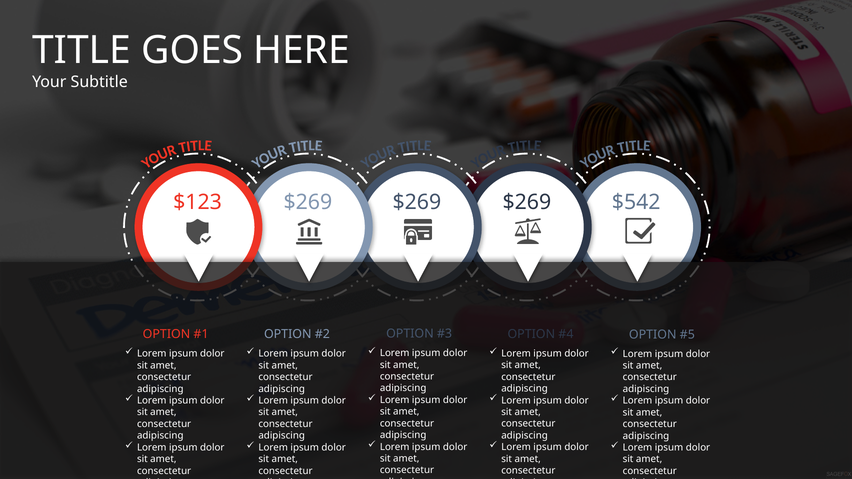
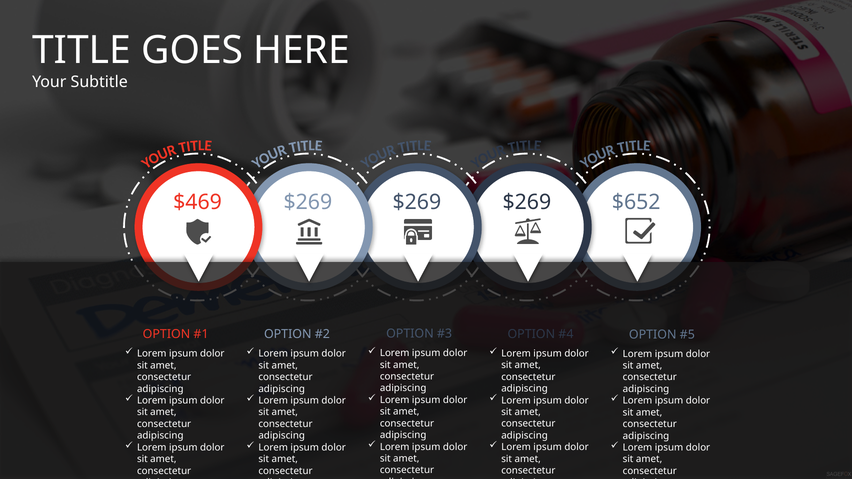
$123: $123 -> $469
$542: $542 -> $652
